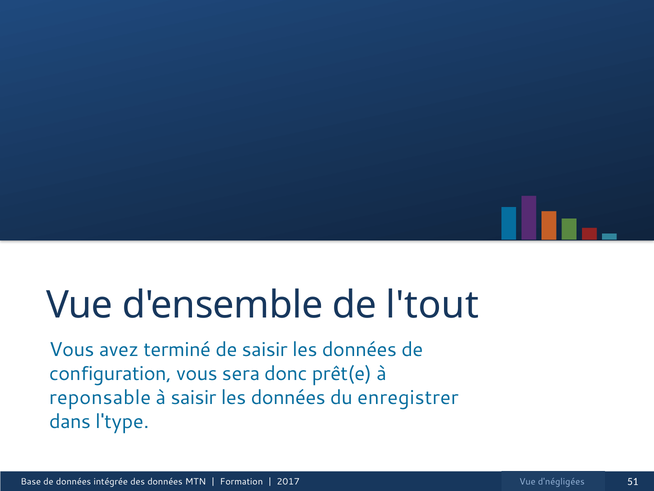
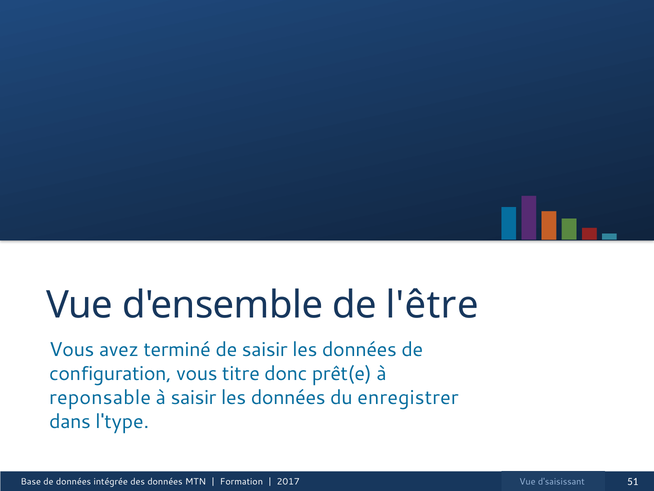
l'tout: l'tout -> l'être
sera: sera -> titre
d'négligées: d'négligées -> d'saisissant
